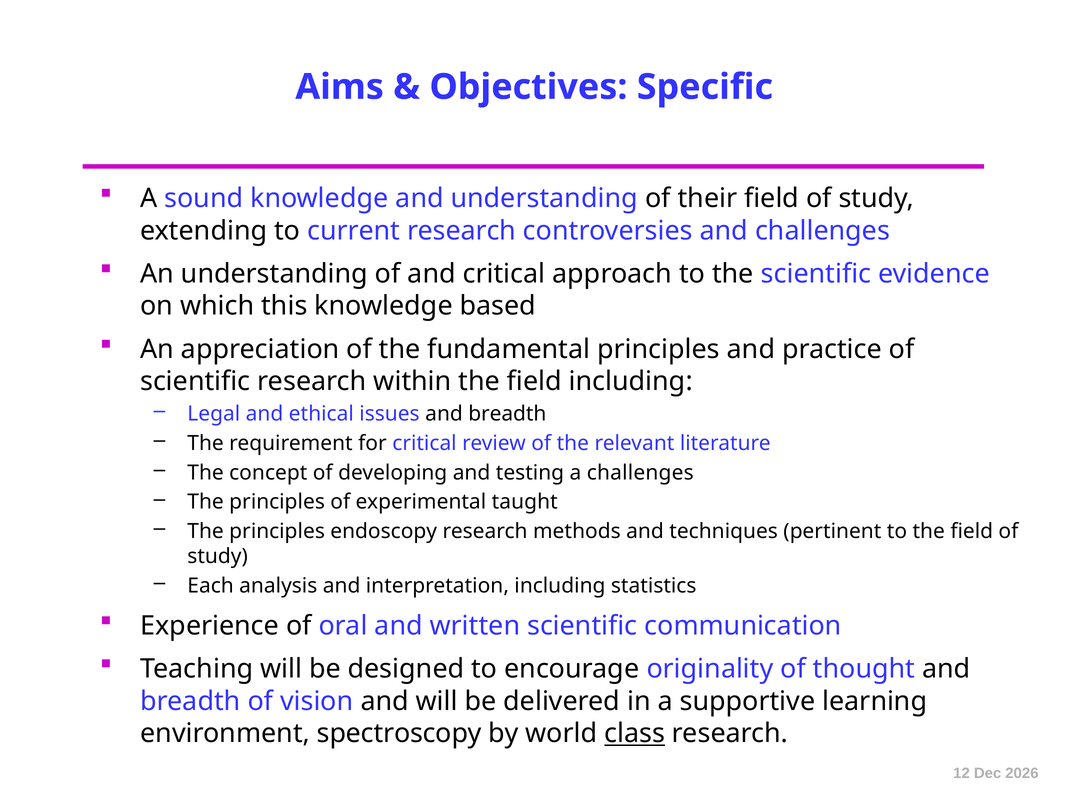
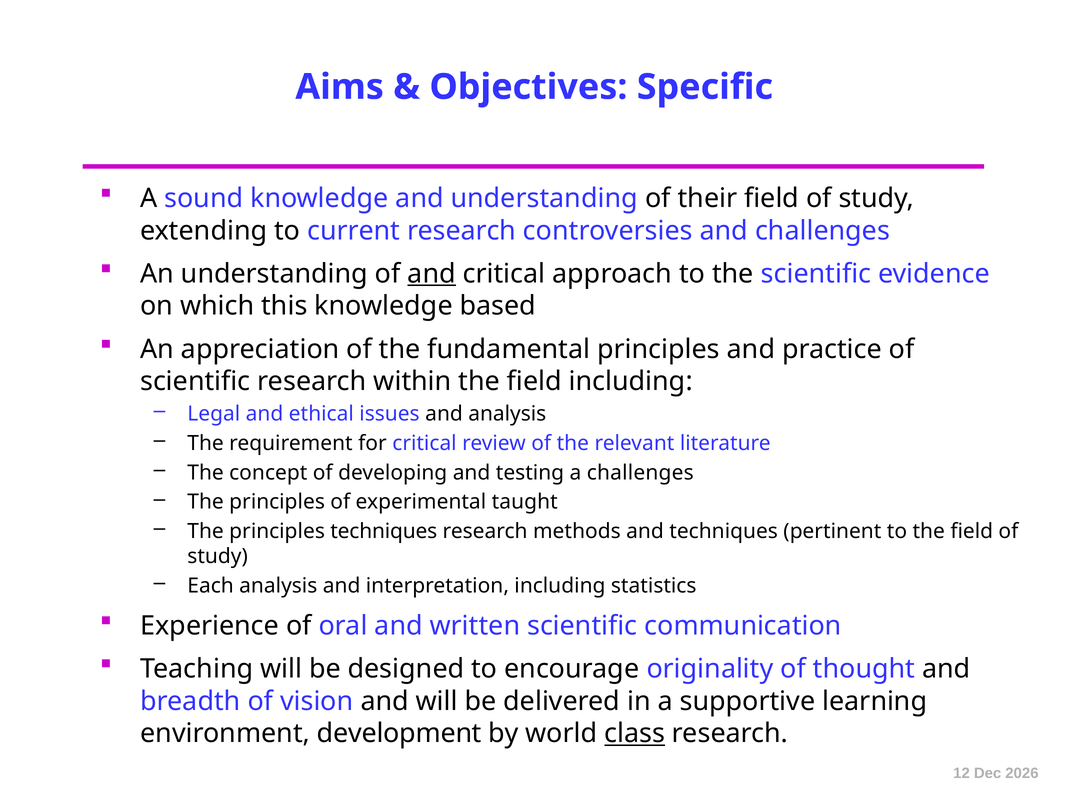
and at (432, 274) underline: none -> present
issues and breadth: breadth -> analysis
principles endoscopy: endoscopy -> techniques
spectroscopy: spectroscopy -> development
